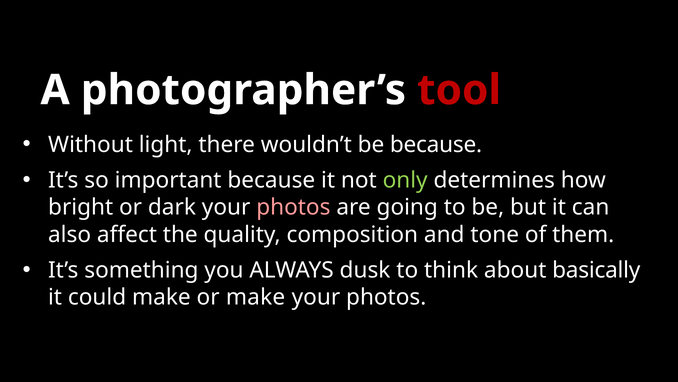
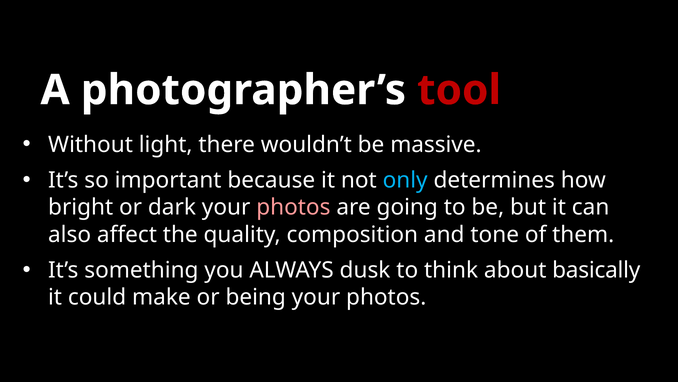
be because: because -> massive
only colour: light green -> light blue
or make: make -> being
